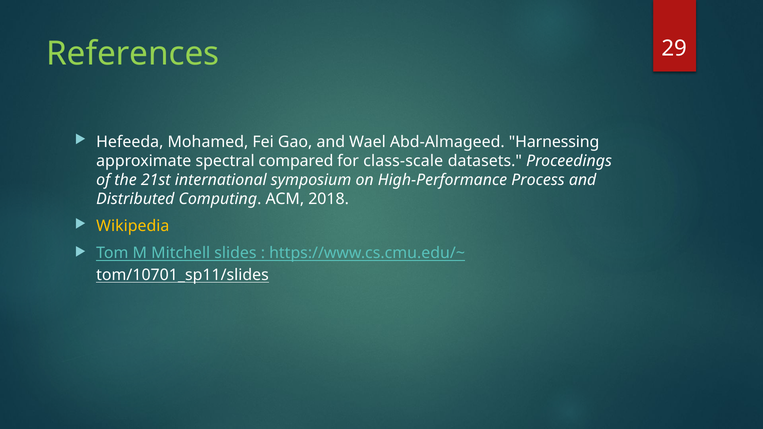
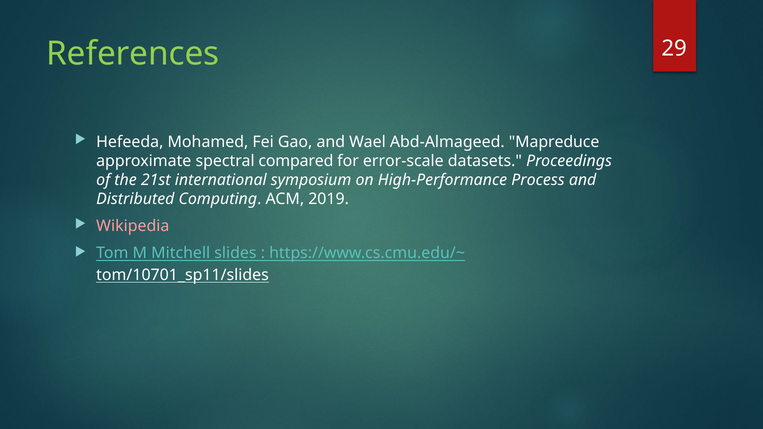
Harnessing: Harnessing -> Mapreduce
class-scale: class-scale -> error-scale
2018: 2018 -> 2019
Wikipedia colour: yellow -> pink
